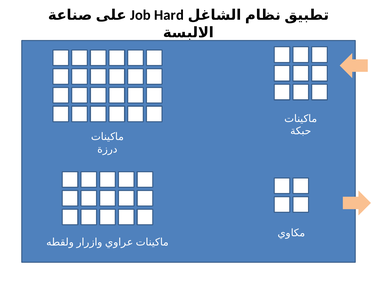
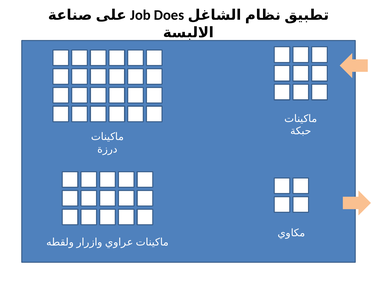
Hard: Hard -> Does
